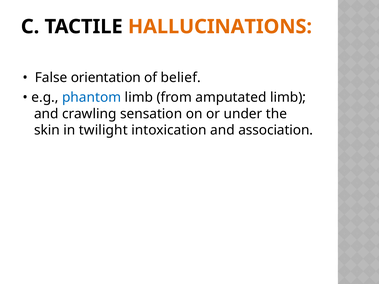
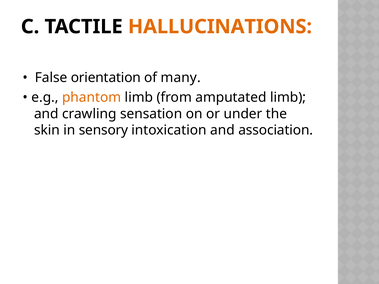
belief: belief -> many
phantom colour: blue -> orange
twilight: twilight -> sensory
